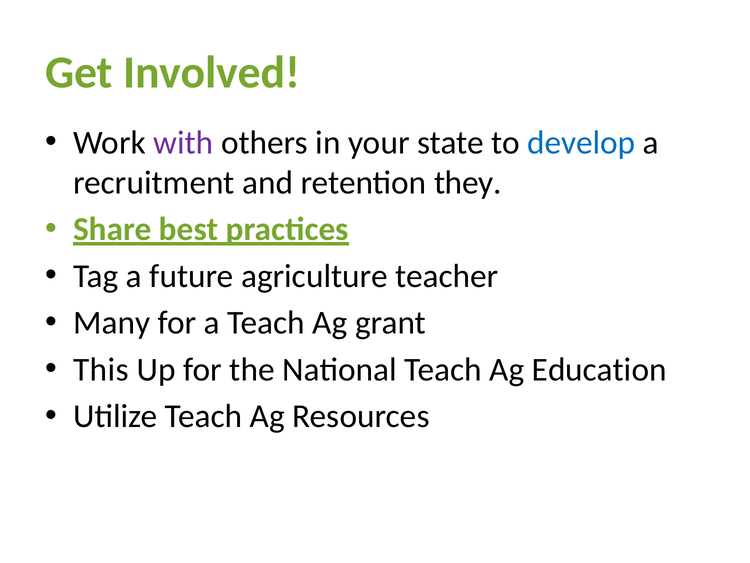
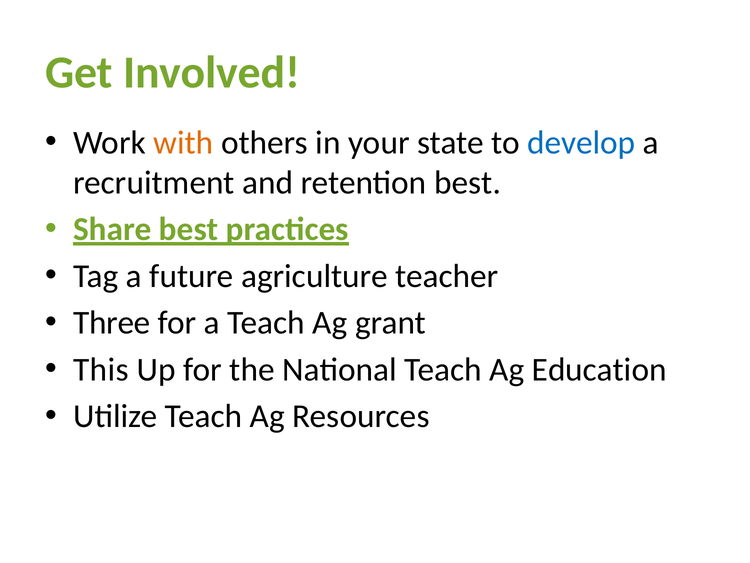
with colour: purple -> orange
retention they: they -> best
Many: Many -> Three
